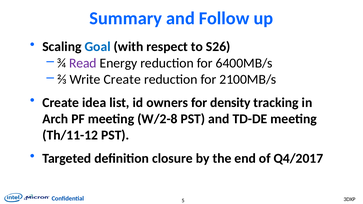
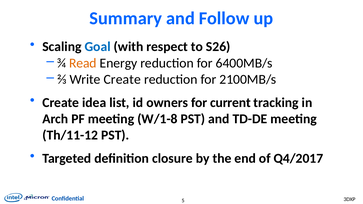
Read colour: purple -> orange
density: density -> current
W/2-8: W/2-8 -> W/1-8
